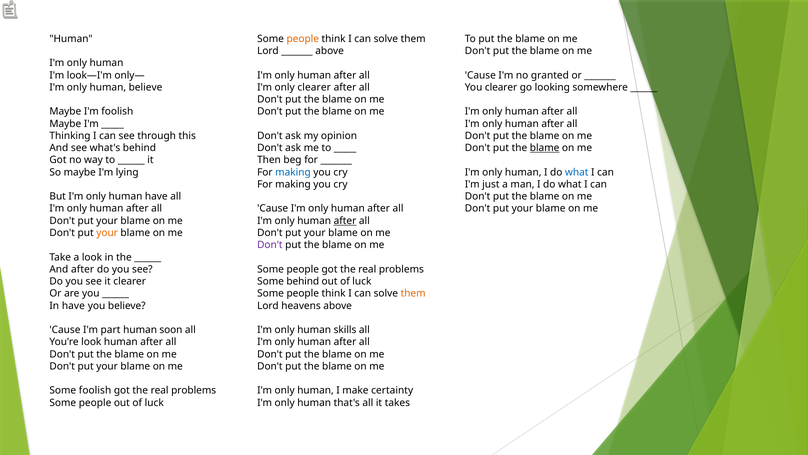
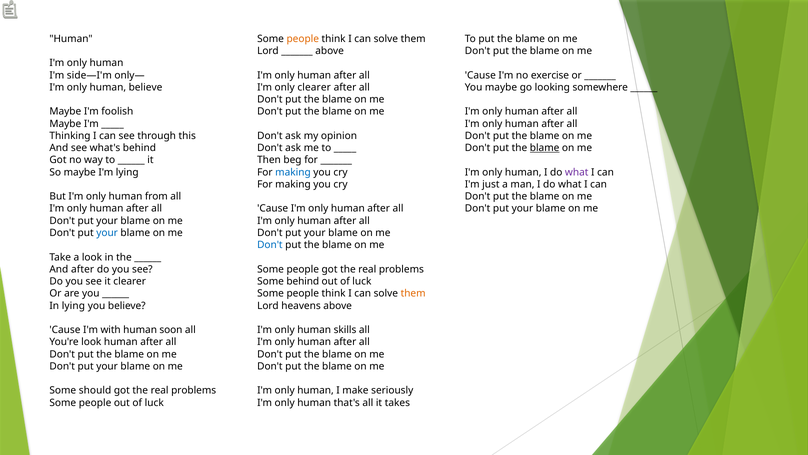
look—I'm: look—I'm -> side—I'm
granted: granted -> exercise
You clearer: clearer -> maybe
what at (577, 172) colour: blue -> purple
human have: have -> from
after at (345, 221) underline: present -> none
your at (107, 233) colour: orange -> blue
Don't at (270, 245) colour: purple -> blue
In have: have -> lying
part: part -> with
Some foolish: foolish -> should
certainty: certainty -> seriously
